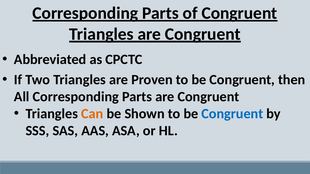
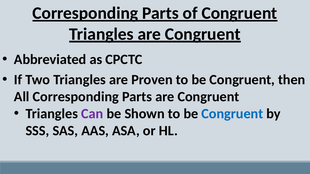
Can colour: orange -> purple
